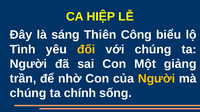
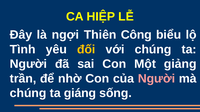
sáng: sáng -> ngợi
Người at (156, 79) colour: yellow -> pink
chính: chính -> giáng
